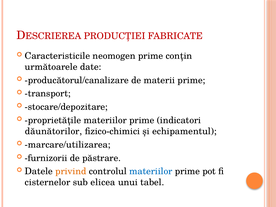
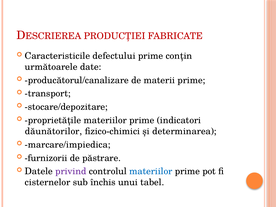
neomogen: neomogen -> defectului
echipamentul: echipamentul -> determinarea
marcare/utilizarea: marcare/utilizarea -> marcare/impiedica
privind colour: orange -> purple
elicea: elicea -> închis
